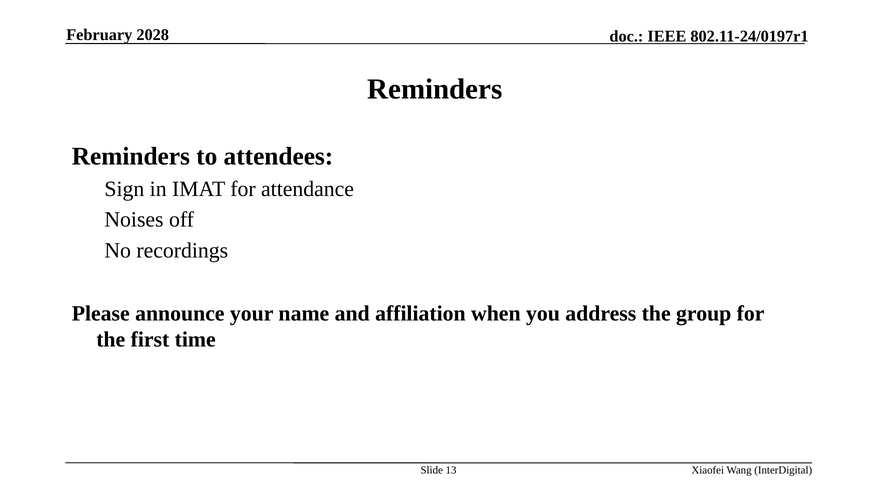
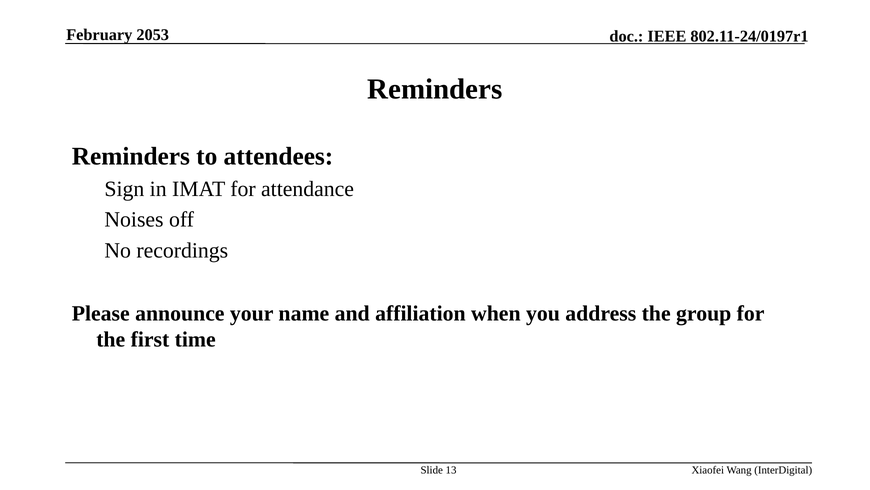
2028: 2028 -> 2053
